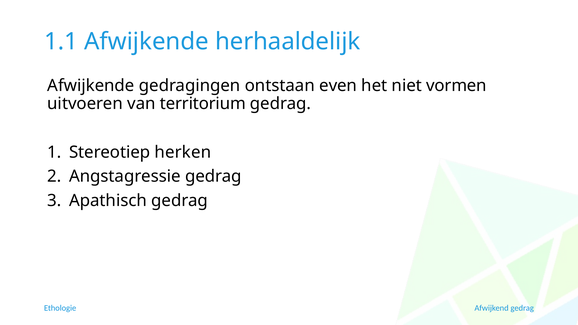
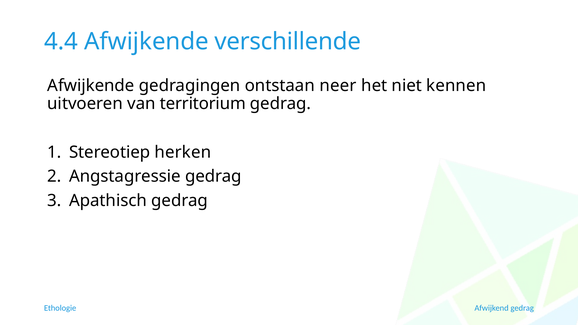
1.1: 1.1 -> 4.4
herhaaldelijk: herhaaldelijk -> verschillende
even: even -> neer
vormen: vormen -> kennen
